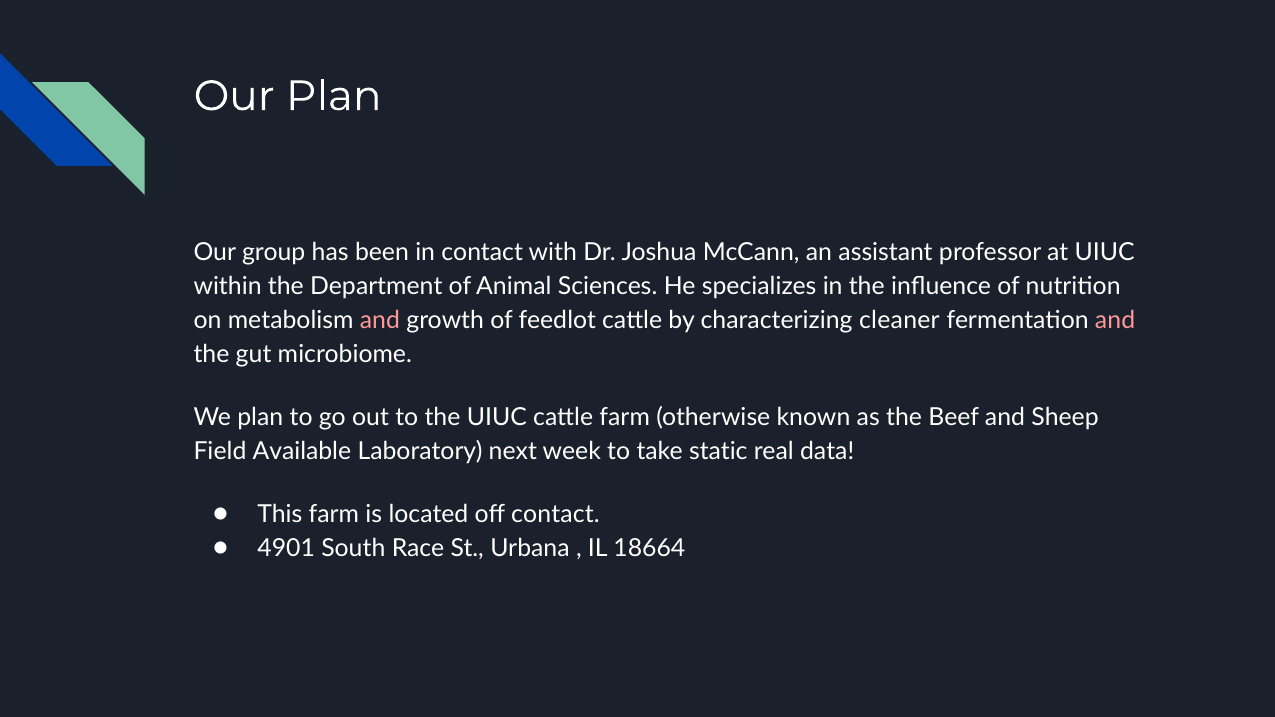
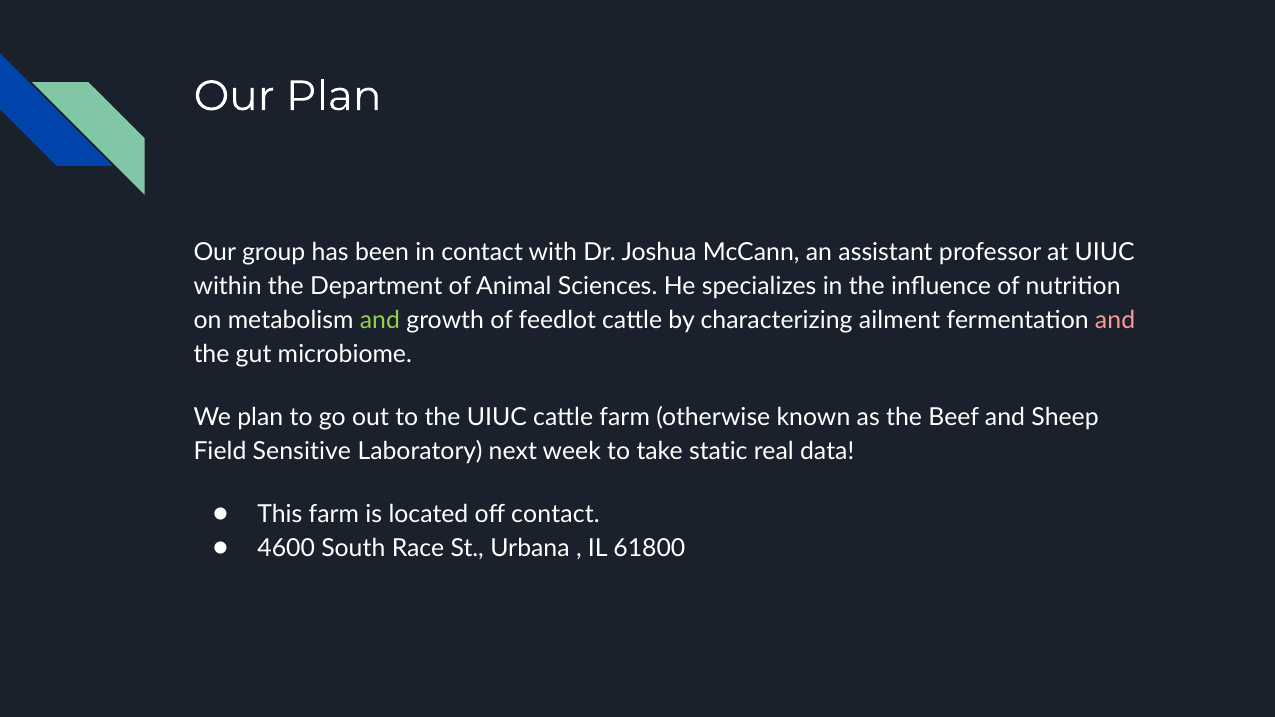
and at (380, 321) colour: pink -> light green
cleaner: cleaner -> ailment
Available: Available -> Sensitive
4901: 4901 -> 4600
18664: 18664 -> 61800
